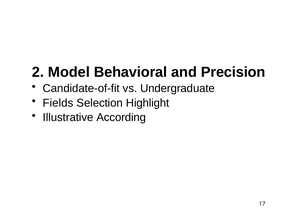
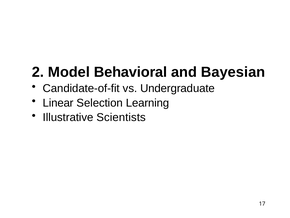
Precision: Precision -> Bayesian
Fields: Fields -> Linear
Highlight: Highlight -> Learning
According: According -> Scientists
